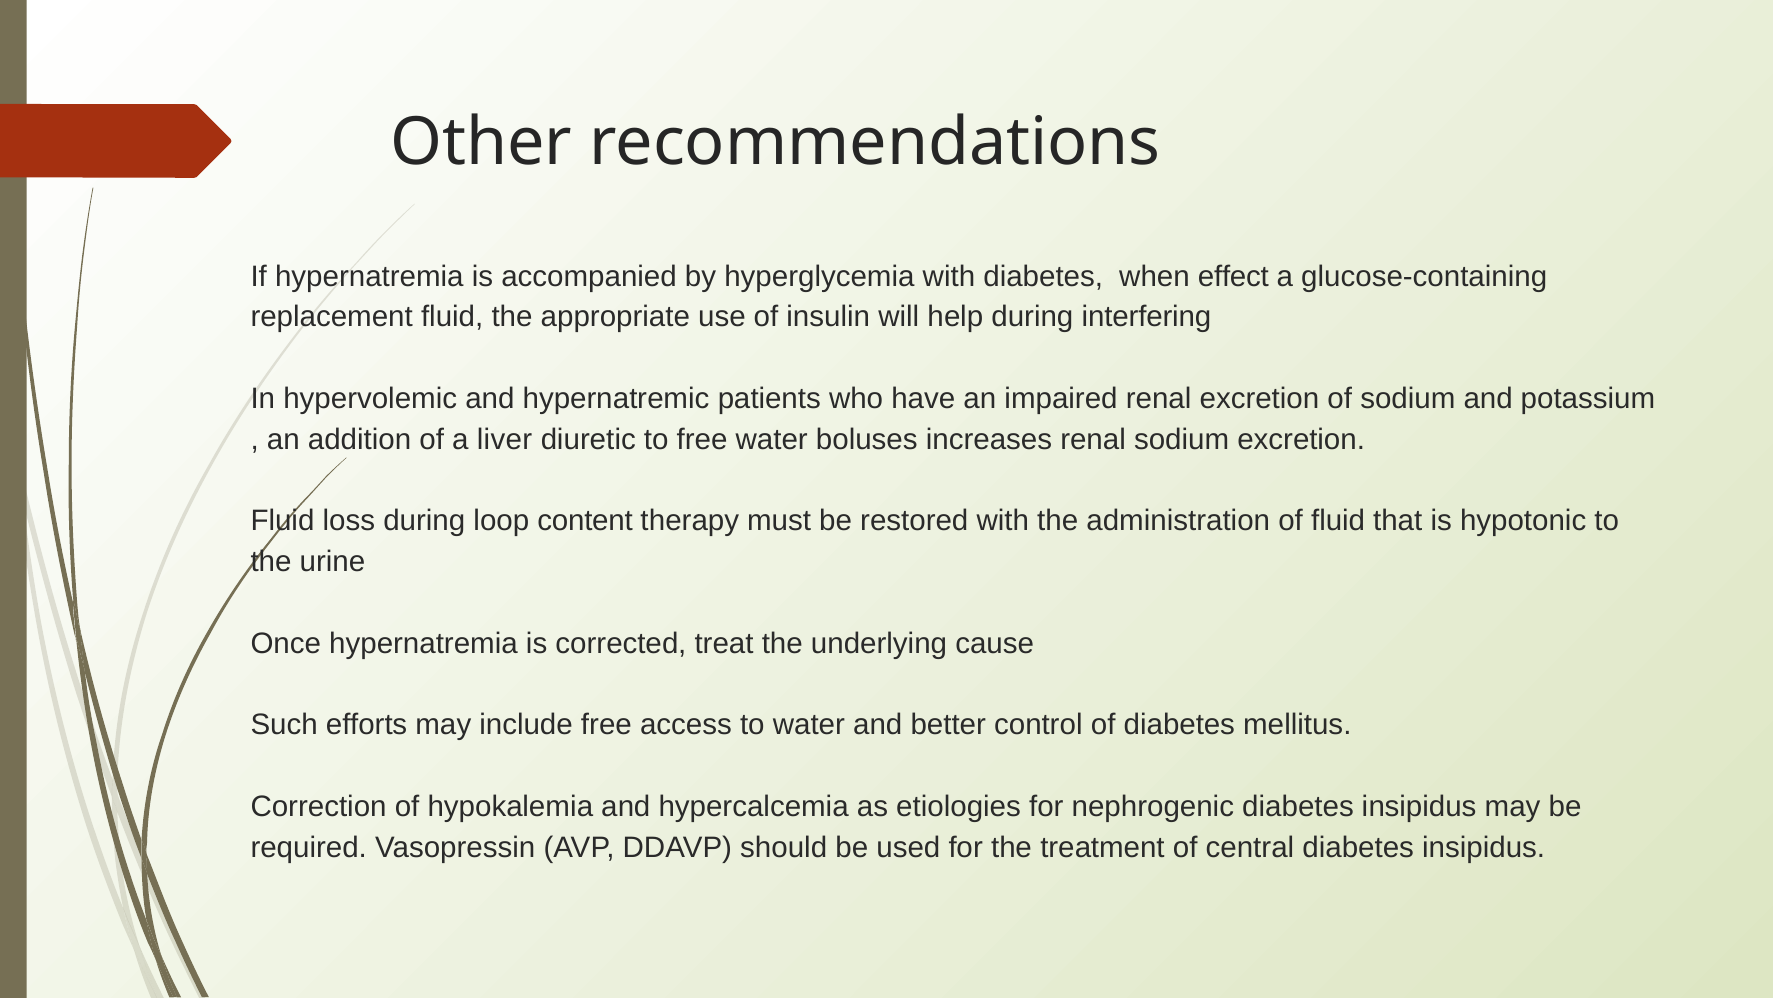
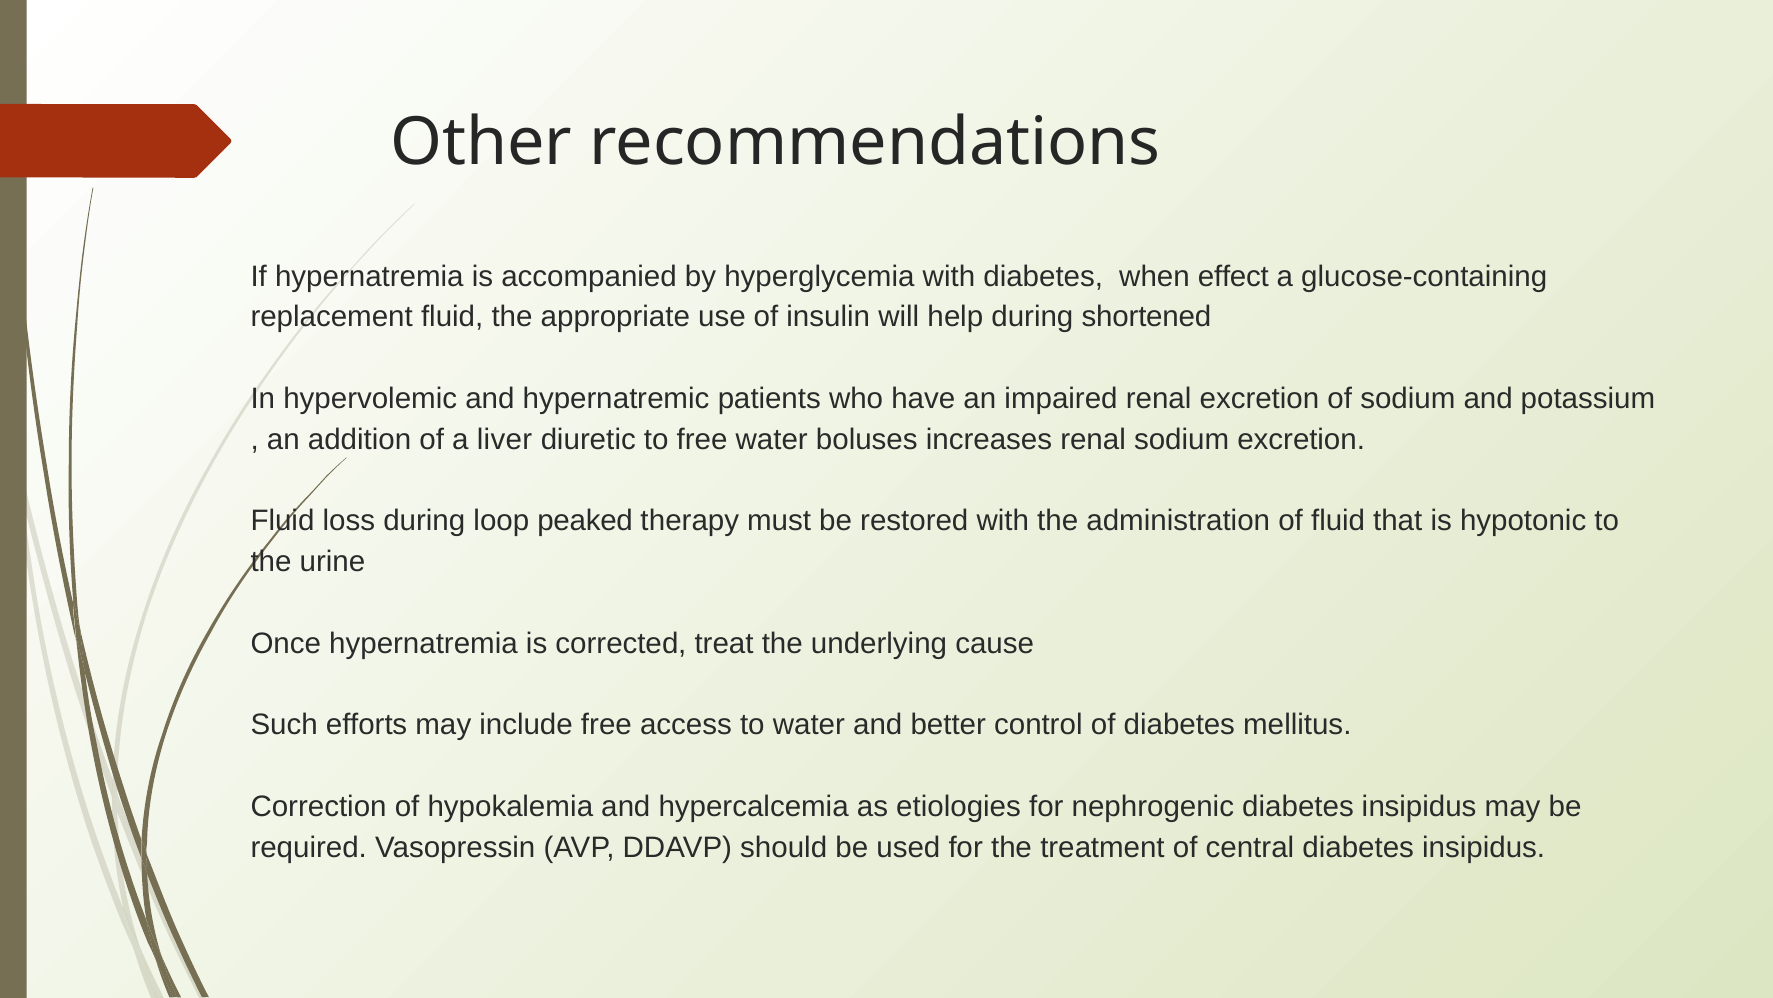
interfering: interfering -> shortened
content: content -> peaked
